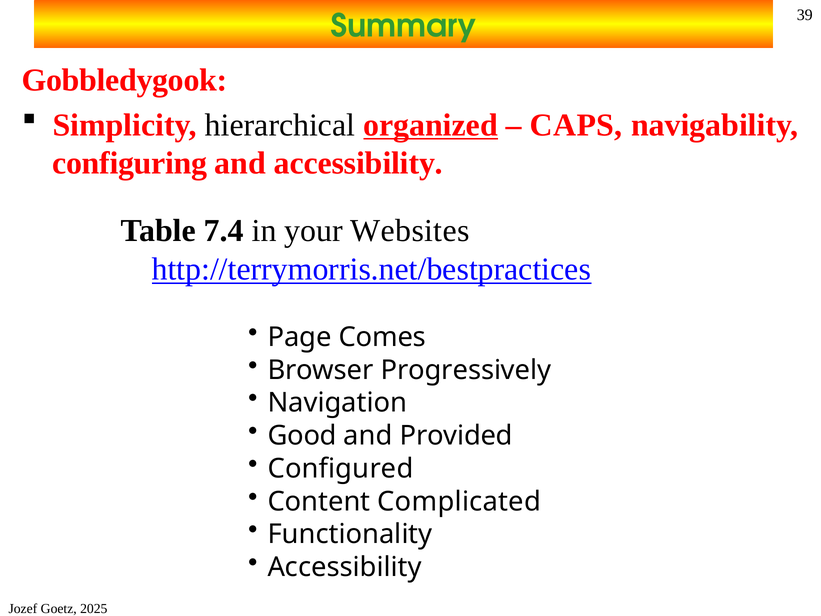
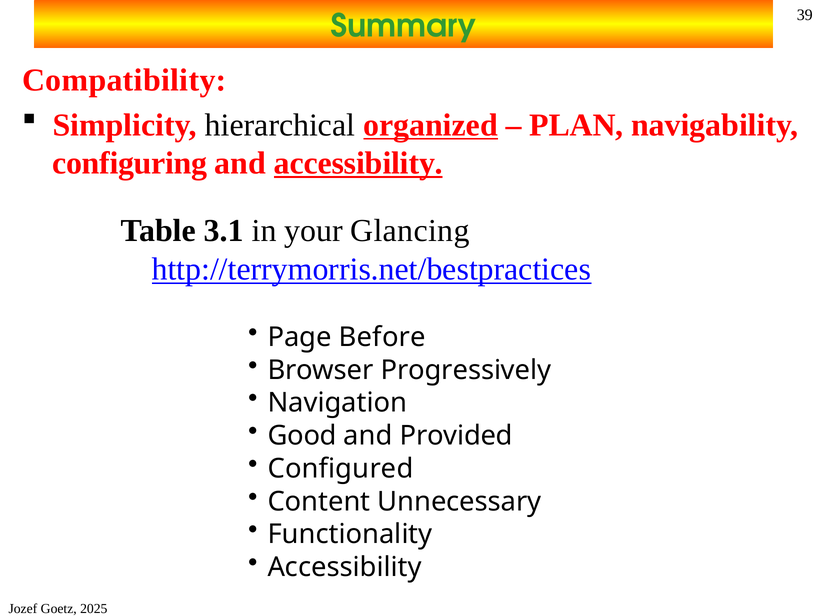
Gobbledygook: Gobbledygook -> Compatibility
CAPS: CAPS -> PLAN
accessibility at (358, 163) underline: none -> present
7.4: 7.4 -> 3.1
Websites: Websites -> Glancing
Comes: Comes -> Before
Complicated: Complicated -> Unnecessary
